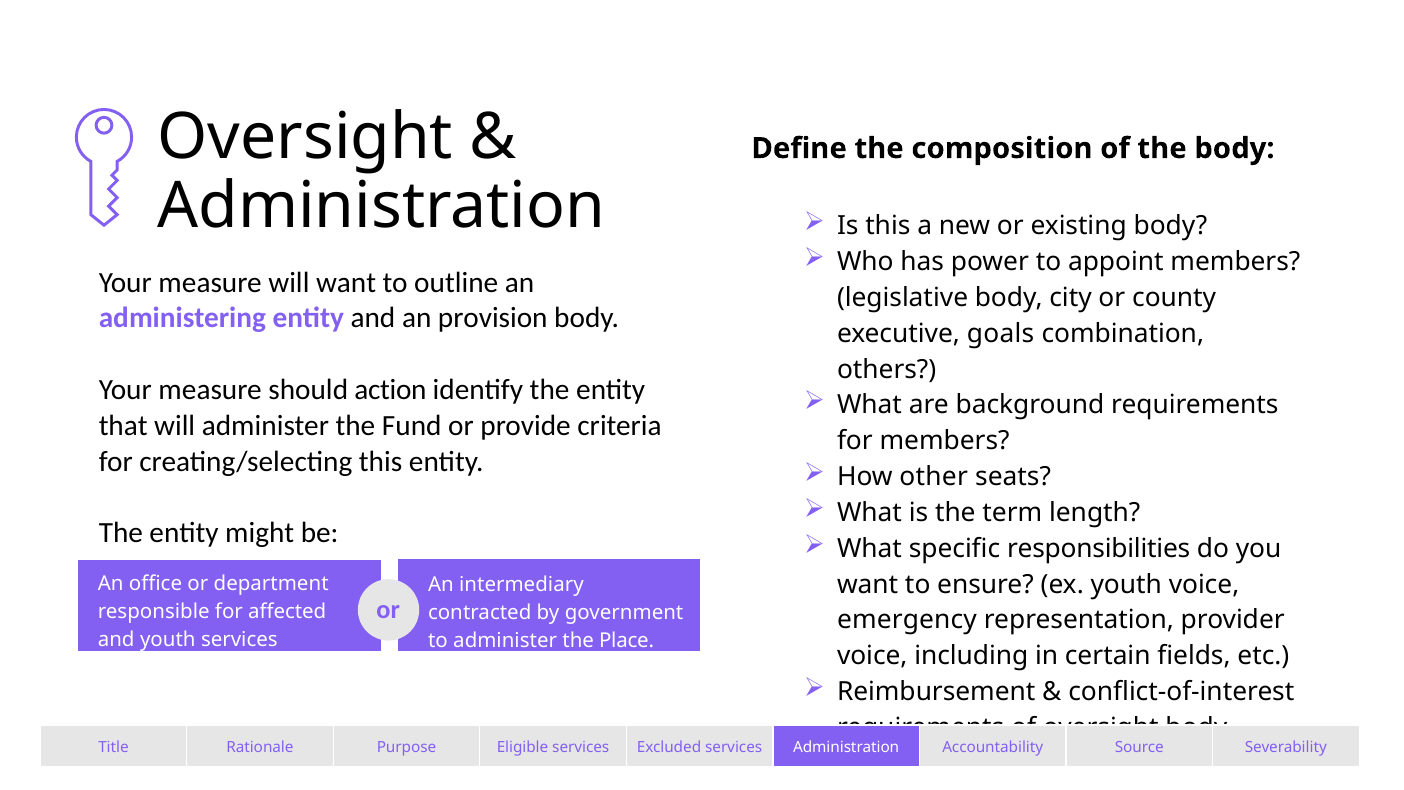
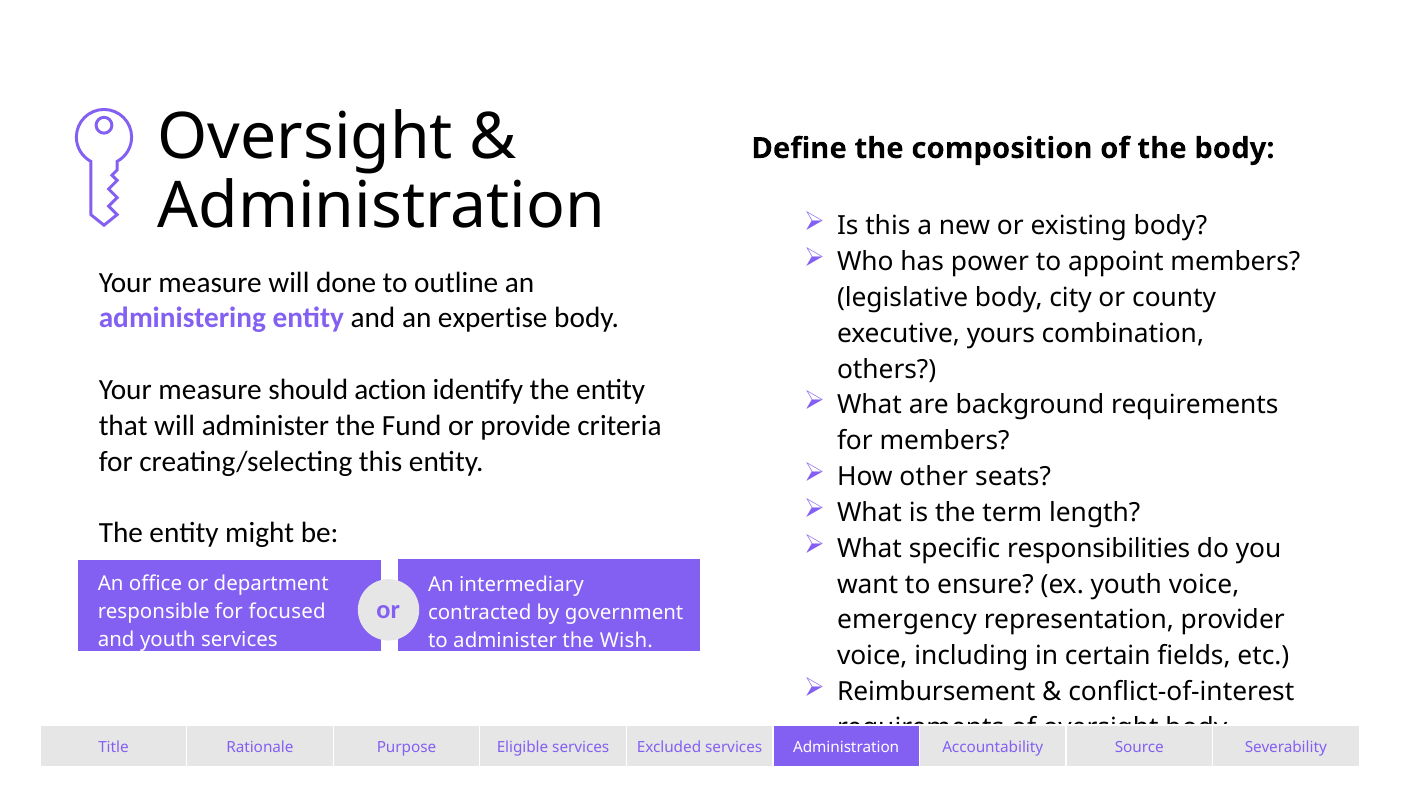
will want: want -> done
provision: provision -> expertise
goals: goals -> yours
affected: affected -> focused
Place: Place -> Wish
